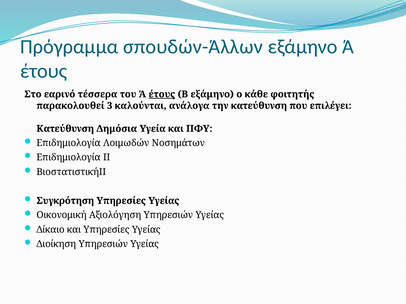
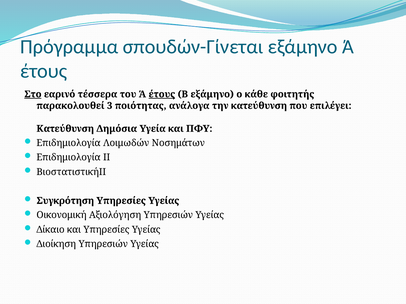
σπουδών-Άλλων: σπουδών-Άλλων -> σπουδών-Γίνεται
Στο underline: none -> present
καλούνται: καλούνται -> ποιότητας
